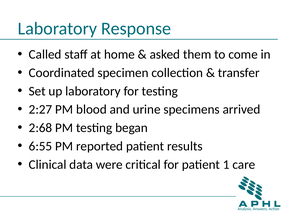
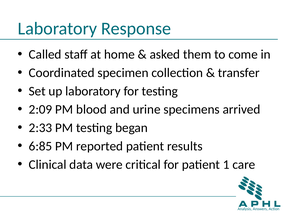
2:27: 2:27 -> 2:09
2:68: 2:68 -> 2:33
6:55: 6:55 -> 6:85
